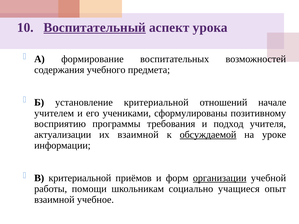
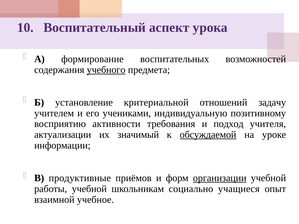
Воспитательный underline: present -> none
учебного underline: none -> present
начале: начале -> задачу
сформулированы: сформулированы -> индивидуальную
программы: программы -> активности
их взаимной: взаимной -> значимый
В критериальной: критериальной -> продуктивные
работы помощи: помощи -> учебной
